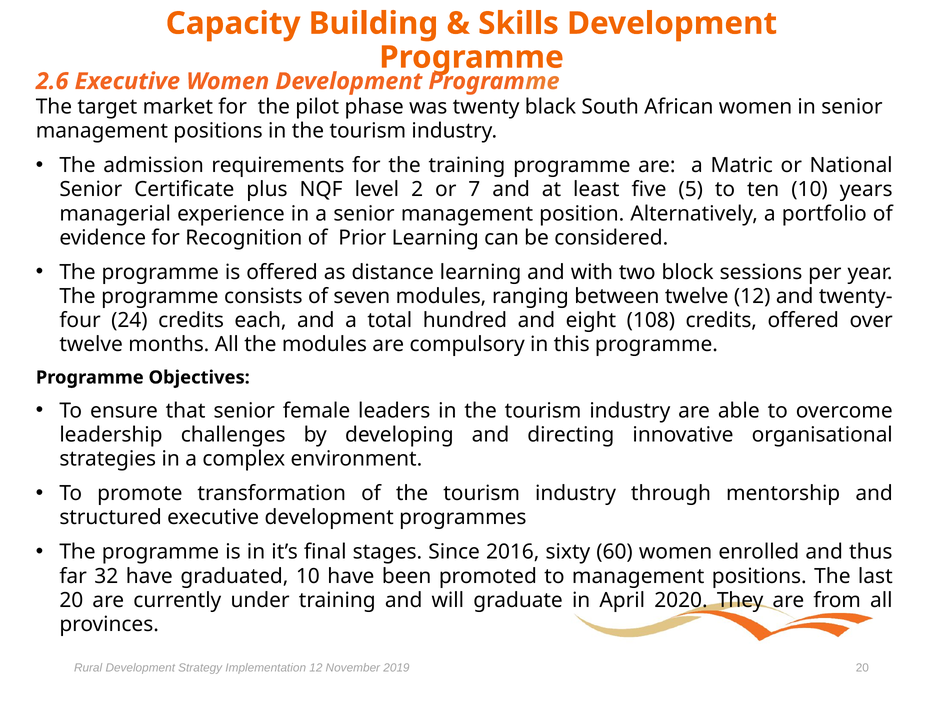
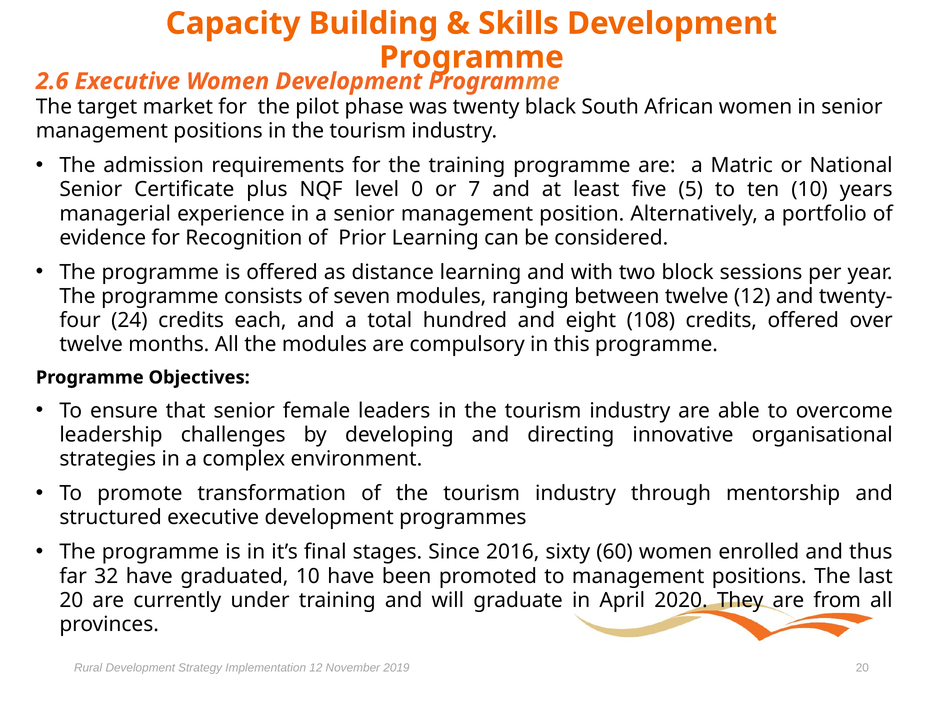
2: 2 -> 0
